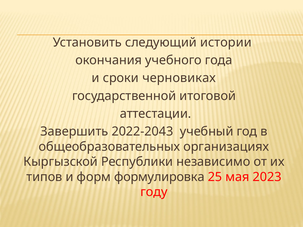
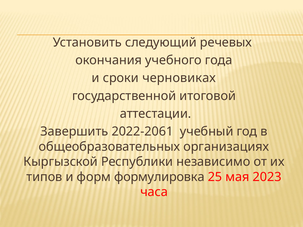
истории: истории -> речевых
2022-2043: 2022-2043 -> 2022-2061
году: году -> часа
